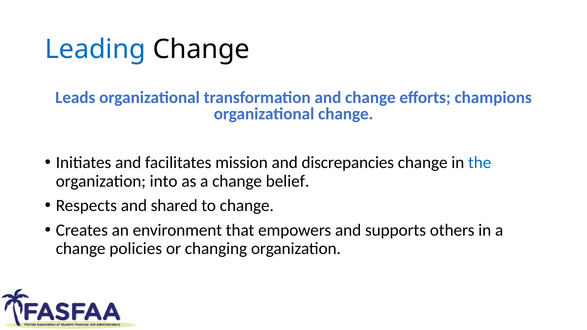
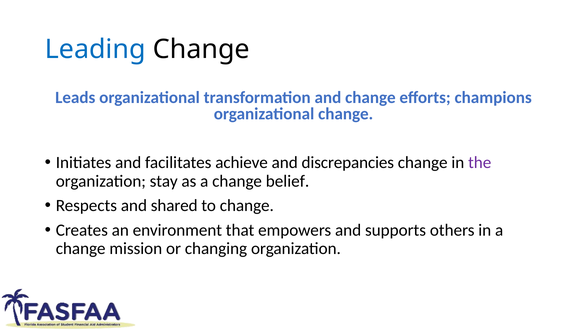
mission: mission -> achieve
the colour: blue -> purple
into: into -> stay
policies: policies -> mission
